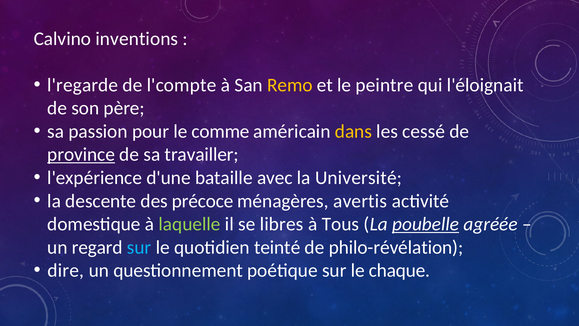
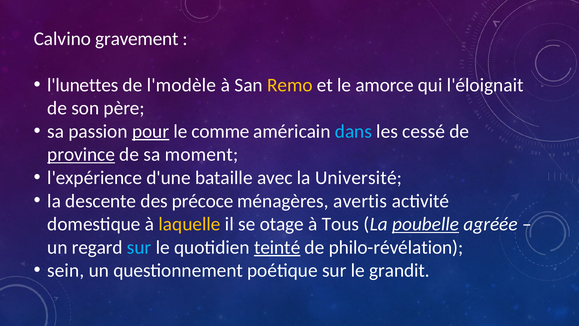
inventions: inventions -> gravement
l'regarde: l'regarde -> l'lunettes
l'compte: l'compte -> l'modèle
peintre: peintre -> amorce
pour underline: none -> present
dans colour: yellow -> light blue
travailler: travailler -> moment
laquelle colour: light green -> yellow
libres: libres -> otage
teinté underline: none -> present
dire: dire -> sein
chaque: chaque -> grandit
